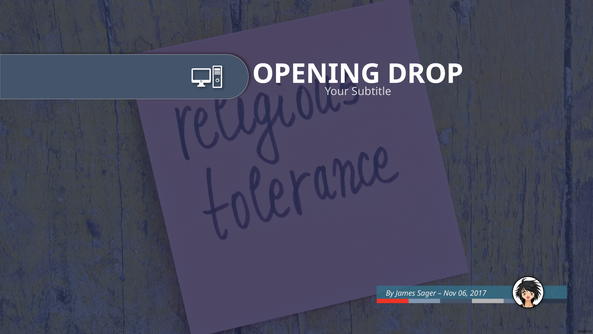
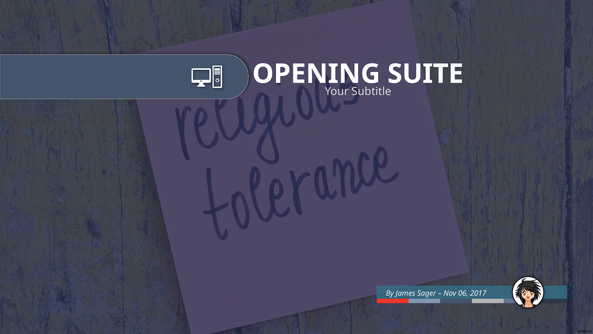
DROP: DROP -> SUITE
